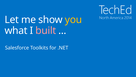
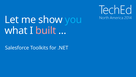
you colour: yellow -> light blue
